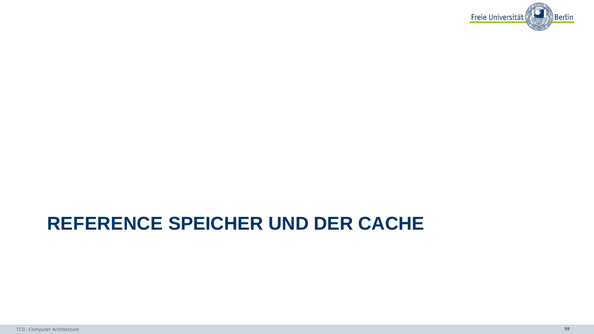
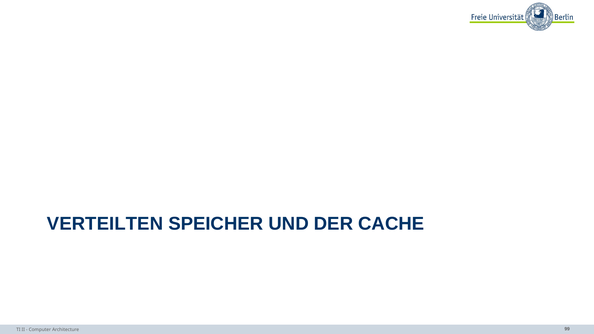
REFERENCE: REFERENCE -> VERTEILTEN
